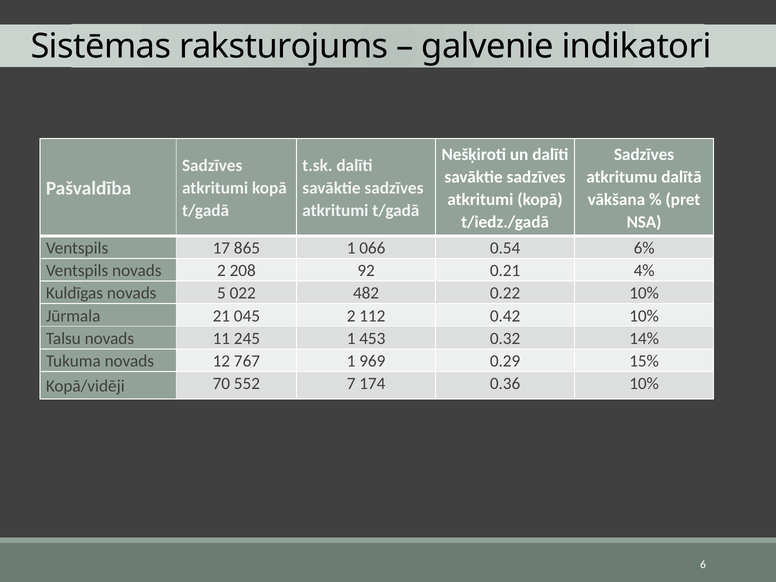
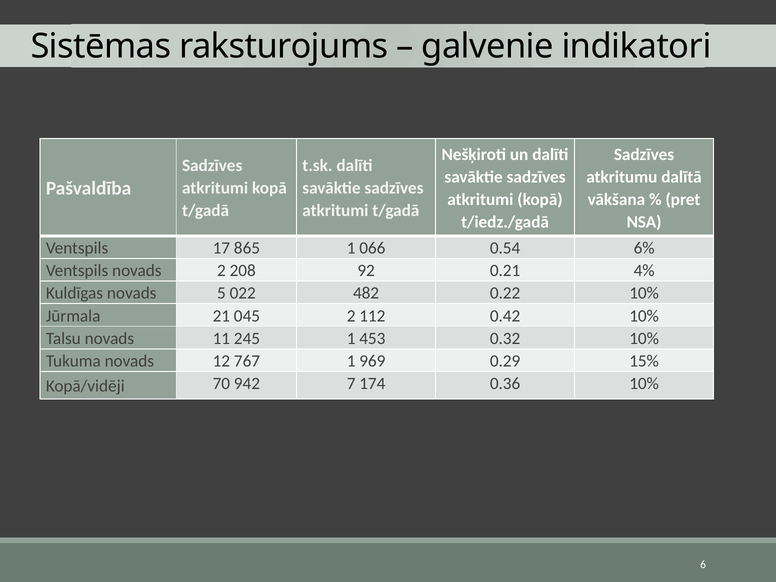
0.32 14%: 14% -> 10%
552: 552 -> 942
